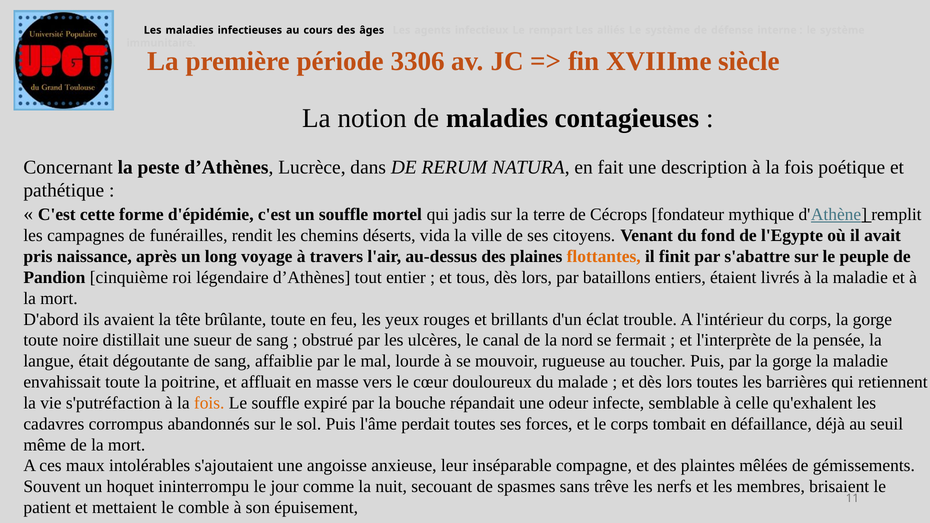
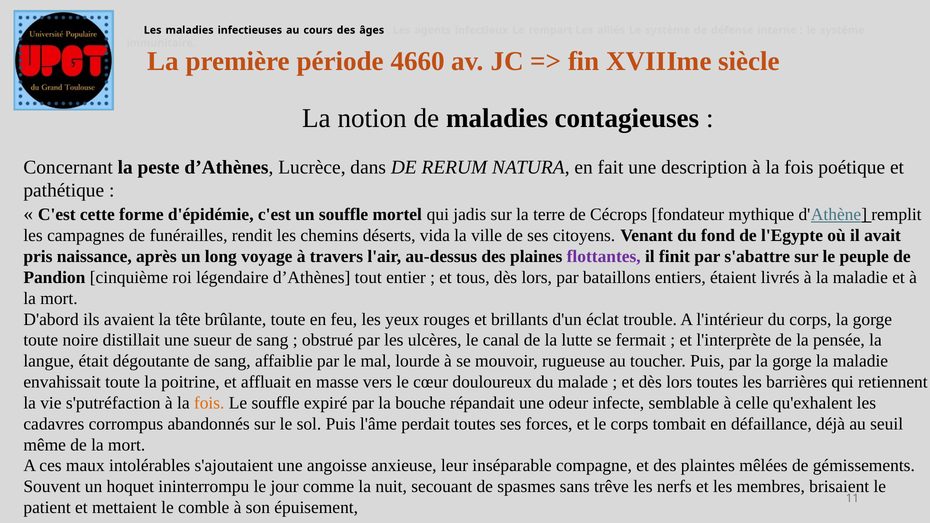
3306: 3306 -> 4660
flottantes colour: orange -> purple
nord: nord -> lutte
